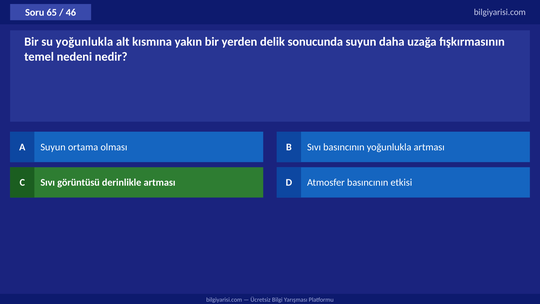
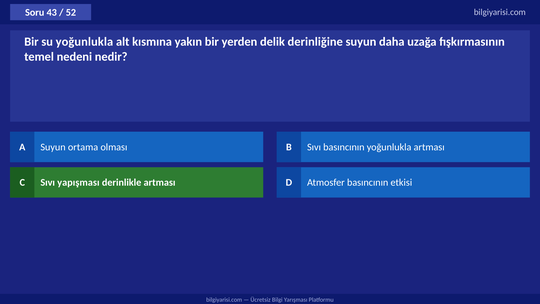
65: 65 -> 43
46: 46 -> 52
sonucunda: sonucunda -> derinliğine
görüntüsü: görüntüsü -> yapışması
